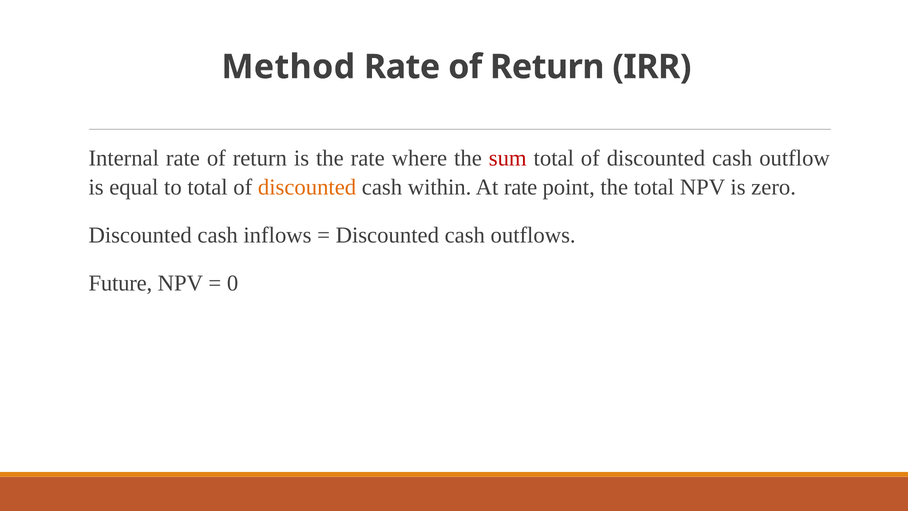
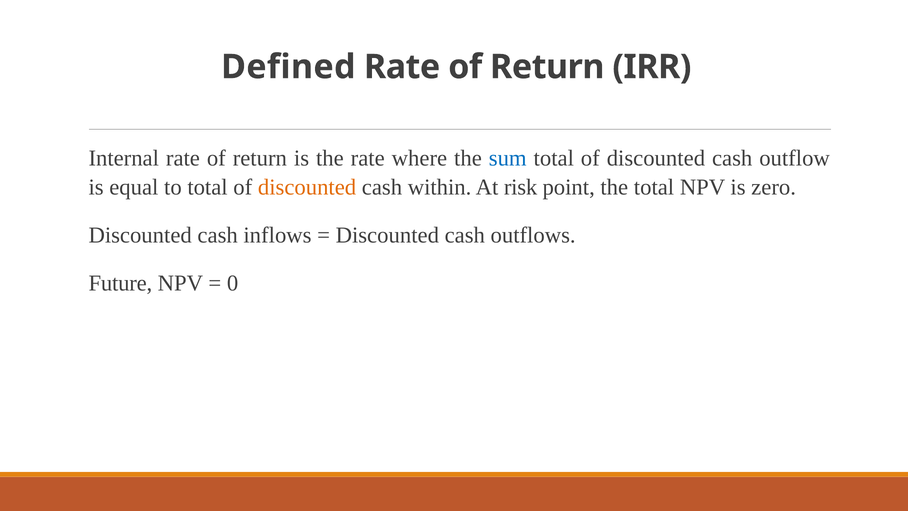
Method: Method -> Defined
sum colour: red -> blue
At rate: rate -> risk
